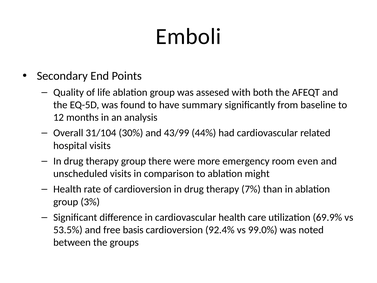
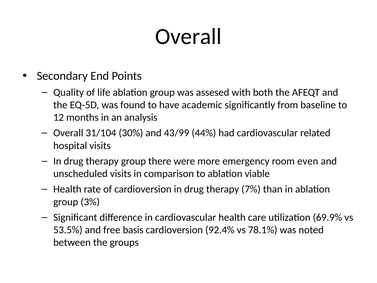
Emboli at (188, 36): Emboli -> Overall
summary: summary -> academic
might: might -> viable
99.0%: 99.0% -> 78.1%
